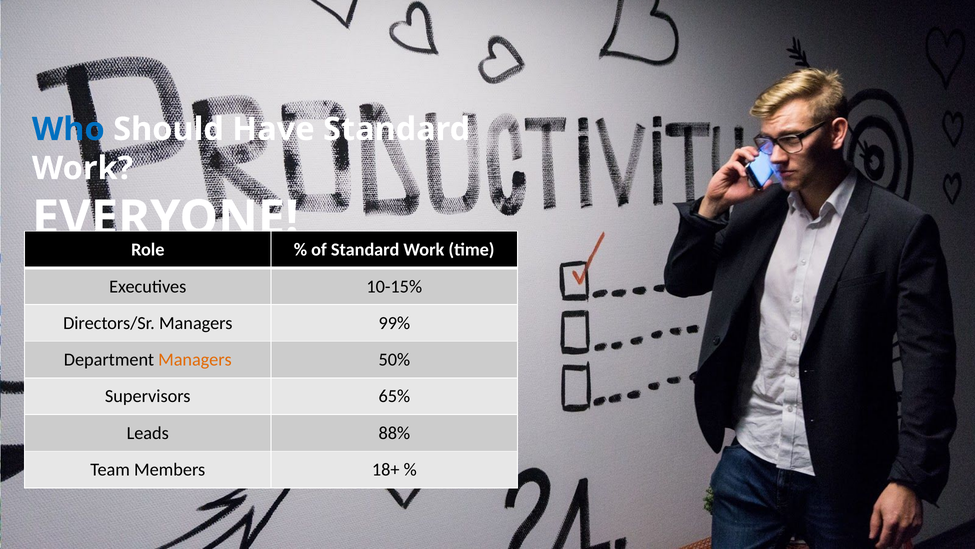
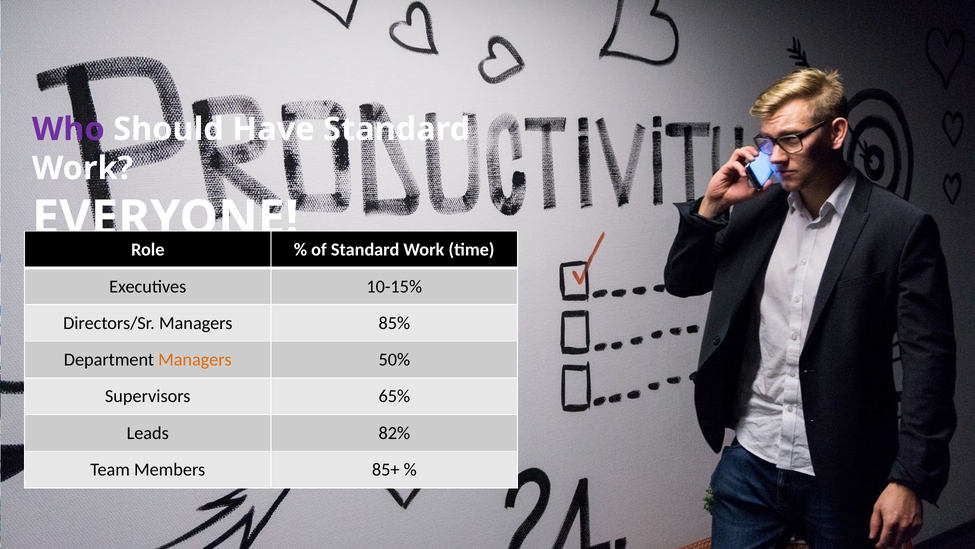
Who colour: blue -> purple
99%: 99% -> 85%
88%: 88% -> 82%
18+: 18+ -> 85+
